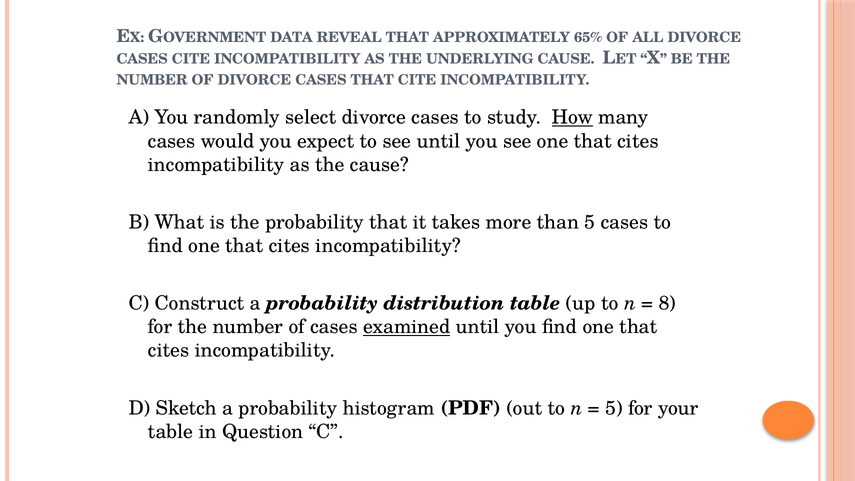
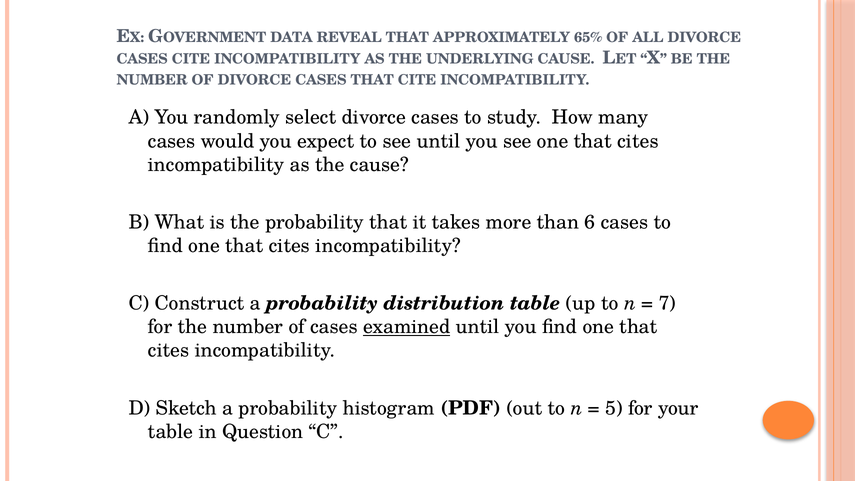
How underline: present -> none
than 5: 5 -> 6
8: 8 -> 7
